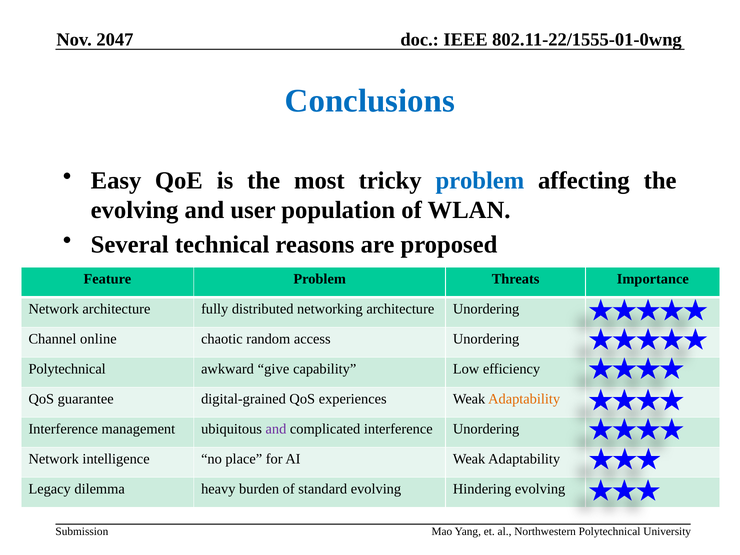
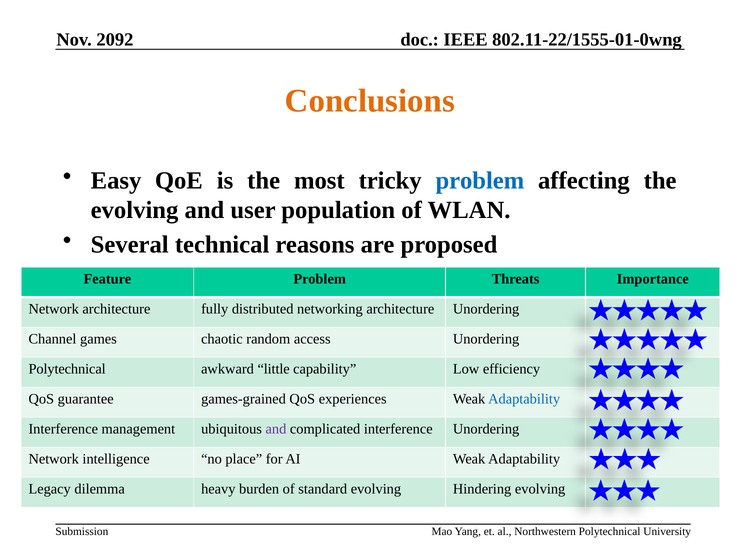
2047: 2047 -> 2092
Conclusions colour: blue -> orange
online: online -> games
give: give -> little
digital-grained: digital-grained -> games-grained
Adaptability at (524, 399) colour: orange -> blue
